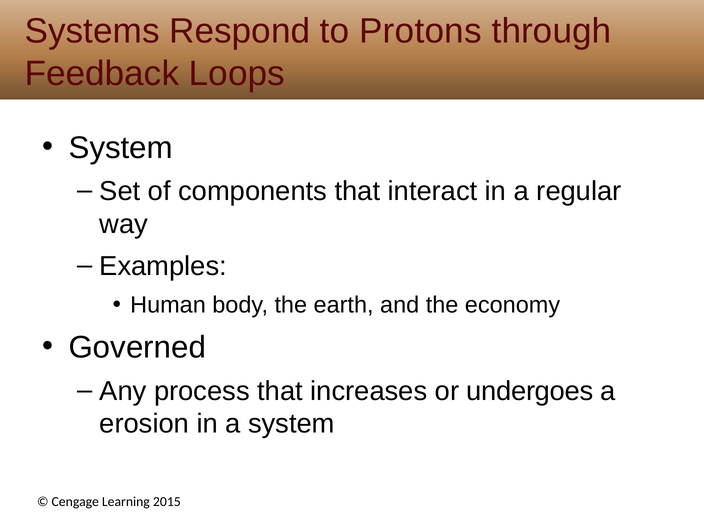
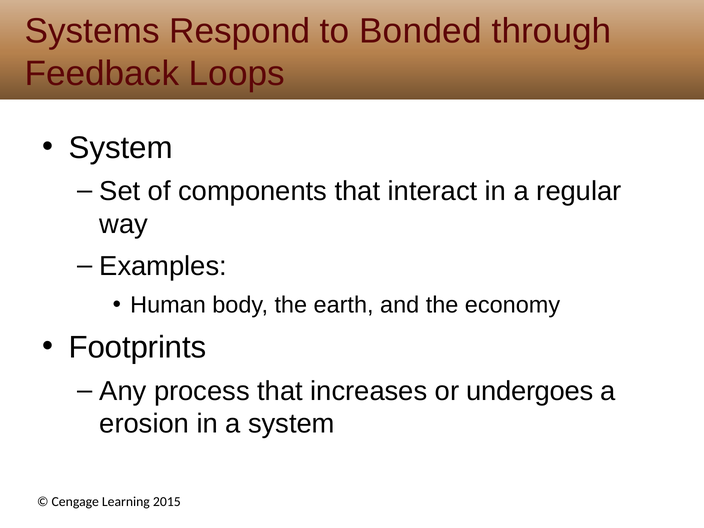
Protons: Protons -> Bonded
Governed: Governed -> Footprints
